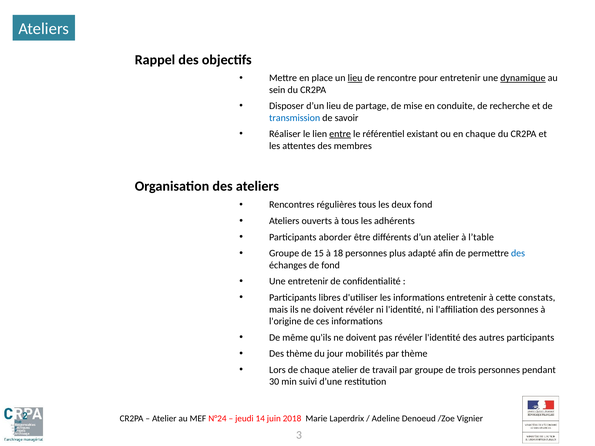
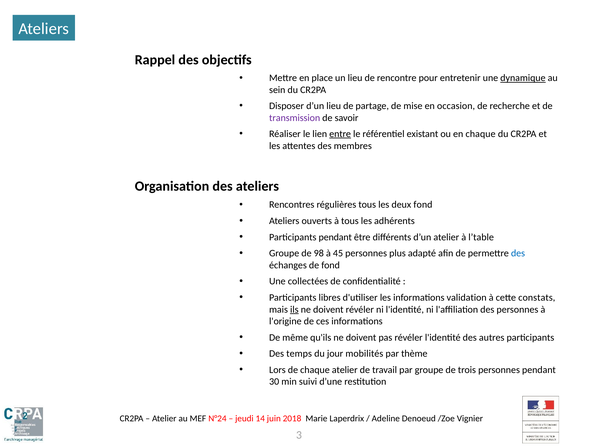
lieu at (355, 78) underline: present -> none
conduite: conduite -> occasion
transmission colour: blue -> purple
Participants aborder: aborder -> pendant
15: 15 -> 98
18: 18 -> 45
Une entretenir: entretenir -> collectées
informations entretenir: entretenir -> validation
ils underline: none -> present
Des thème: thème -> temps
